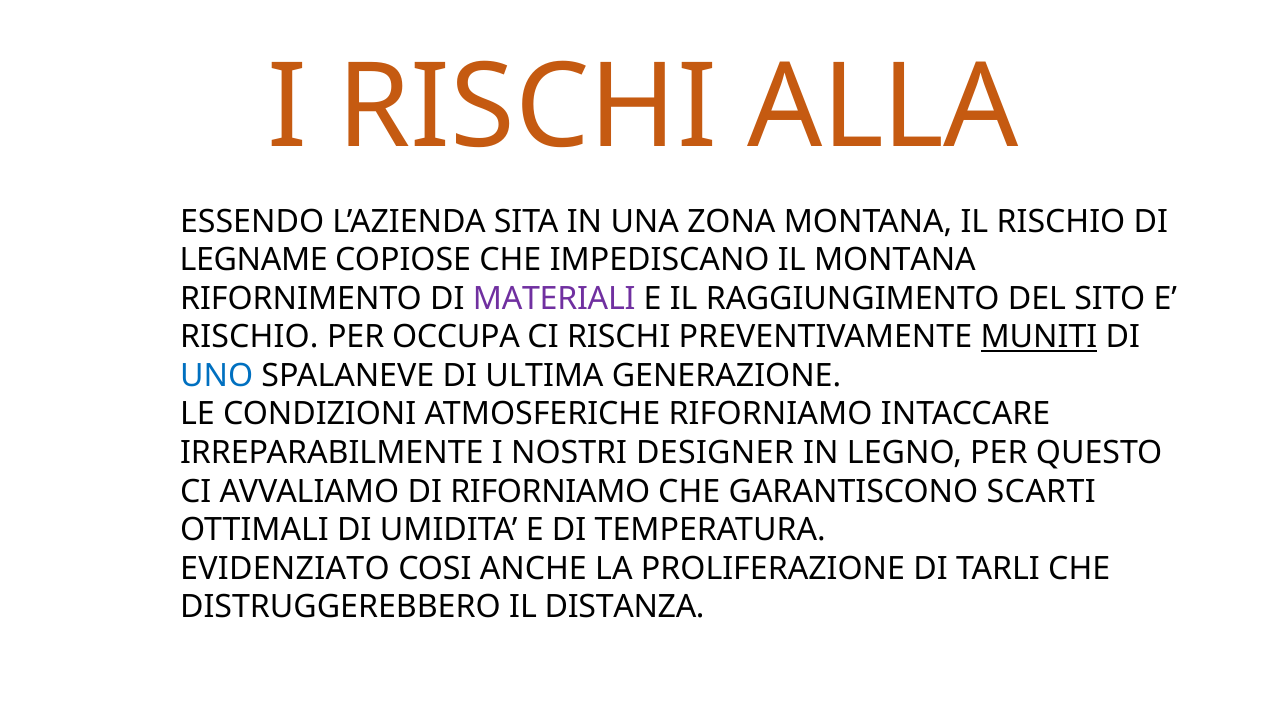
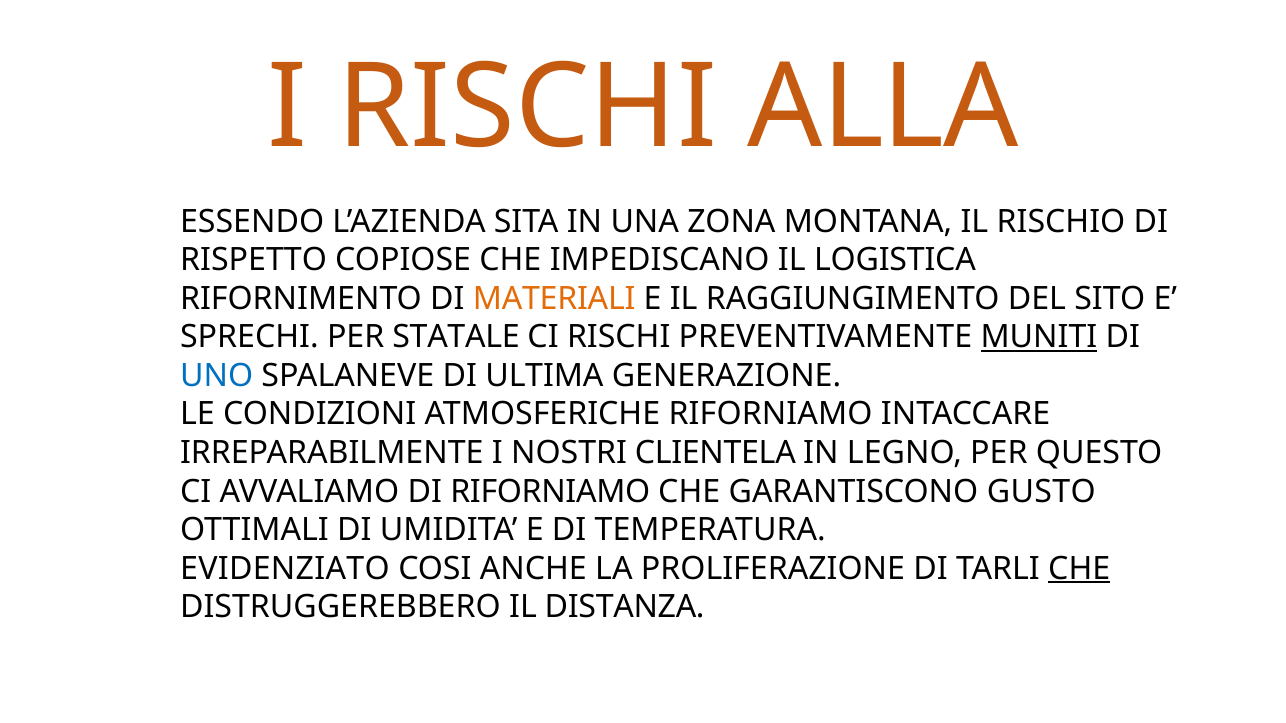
LEGNAME: LEGNAME -> RISPETTO
IL MONTANA: MONTANA -> LOGISTICA
MATERIALI colour: purple -> orange
RISCHIO at (249, 337): RISCHIO -> SPRECHI
OCCUPA: OCCUPA -> STATALE
DESIGNER: DESIGNER -> CLIENTELA
SCARTI: SCARTI -> GUSTO
CHE at (1079, 569) underline: none -> present
